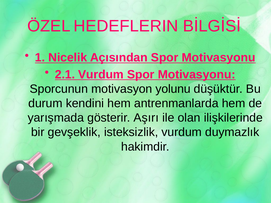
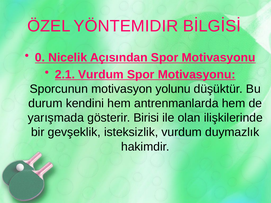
HEDEFLERIN: HEDEFLERIN -> YÖNTEMIDIR
1: 1 -> 0
Aşırı: Aşırı -> Birisi
